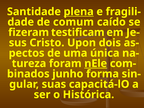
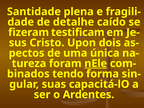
plena underline: present -> none
comum: comum -> detalhe
junho: junho -> tendo
Histórica: Histórica -> Ardentes
